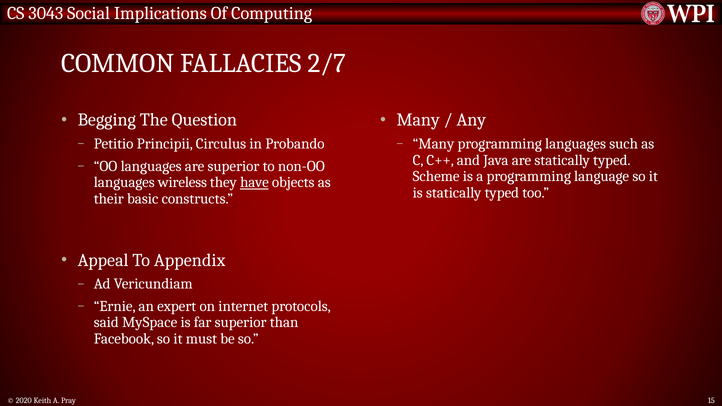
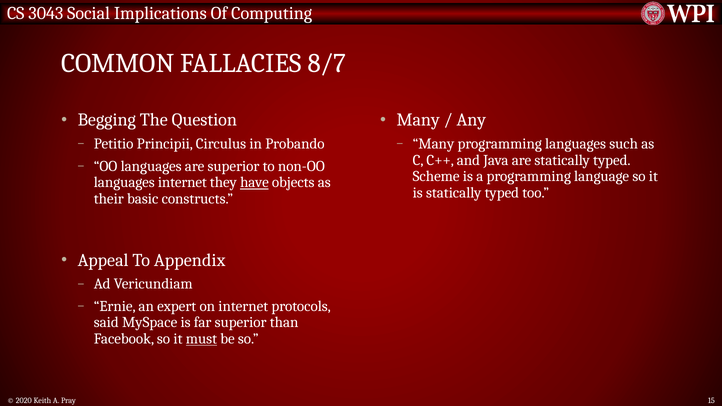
2/7: 2/7 -> 8/7
languages wireless: wireless -> internet
must underline: none -> present
